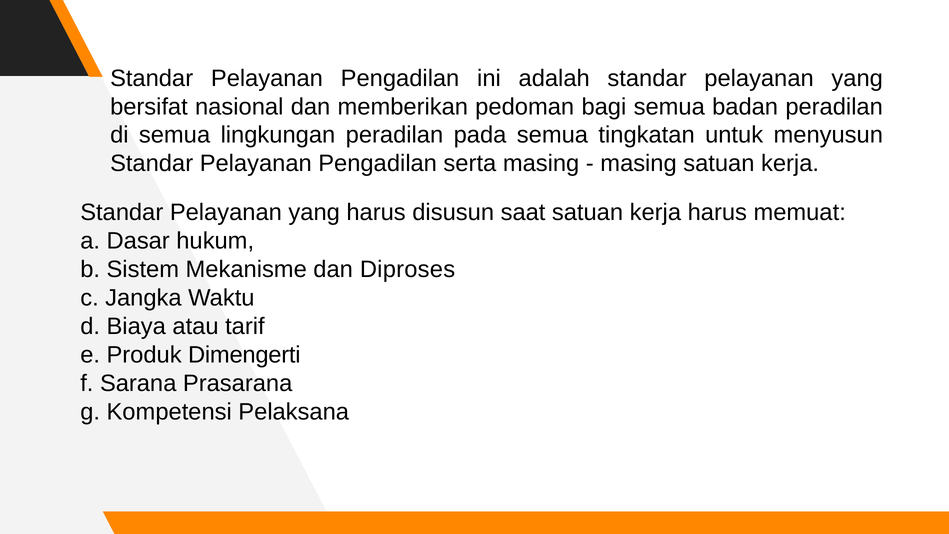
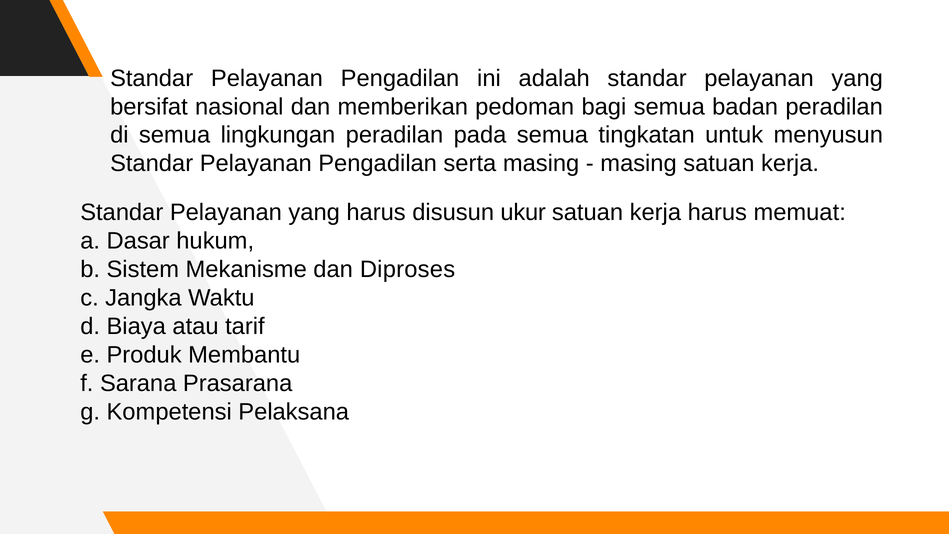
saat: saat -> ukur
Dimengerti: Dimengerti -> Membantu
